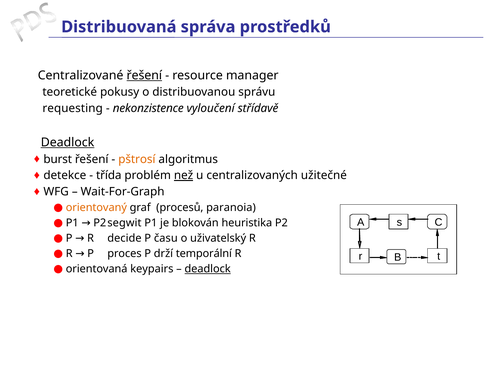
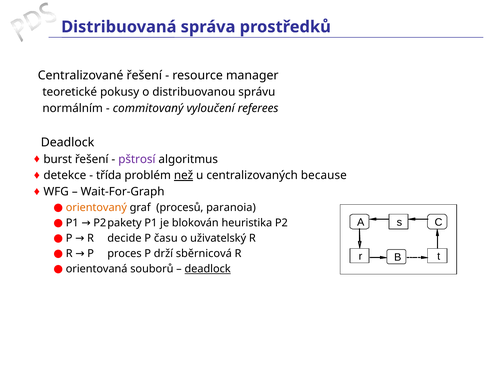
řešení at (144, 75) underline: present -> none
requesting: requesting -> normálním
nekonzistence: nekonzistence -> commitovaný
střídavě: střídavě -> referees
Deadlock at (68, 142) underline: present -> none
pštrosí colour: orange -> purple
užitečné: užitečné -> because
segwit: segwit -> pakety
temporální: temporální -> sběrnicová
keypairs: keypairs -> souborů
